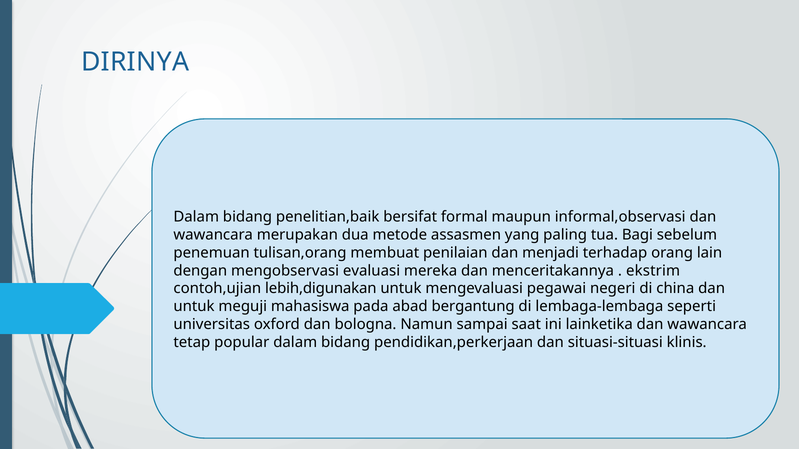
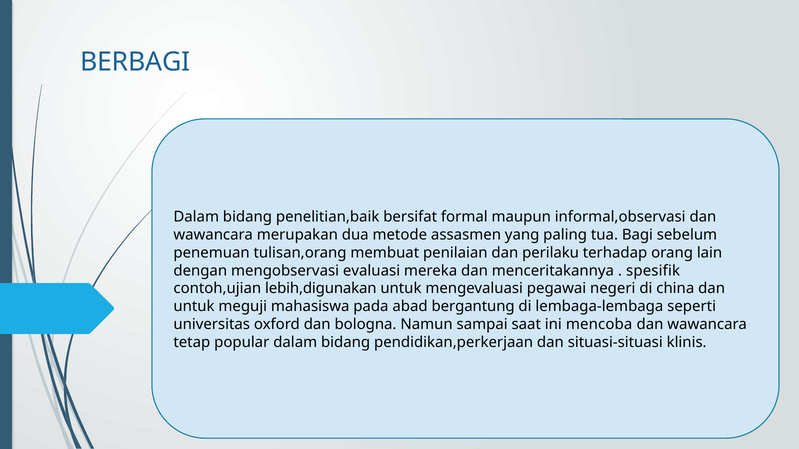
DIRINYA: DIRINYA -> BERBAGI
menjadi: menjadi -> perilaku
ekstrim: ekstrim -> spesifik
lainketika: lainketika -> mencoba
